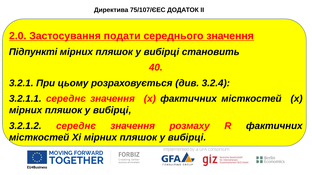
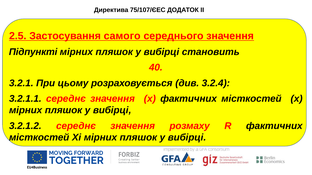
2.0: 2.0 -> 2.5
подати: подати -> самого
